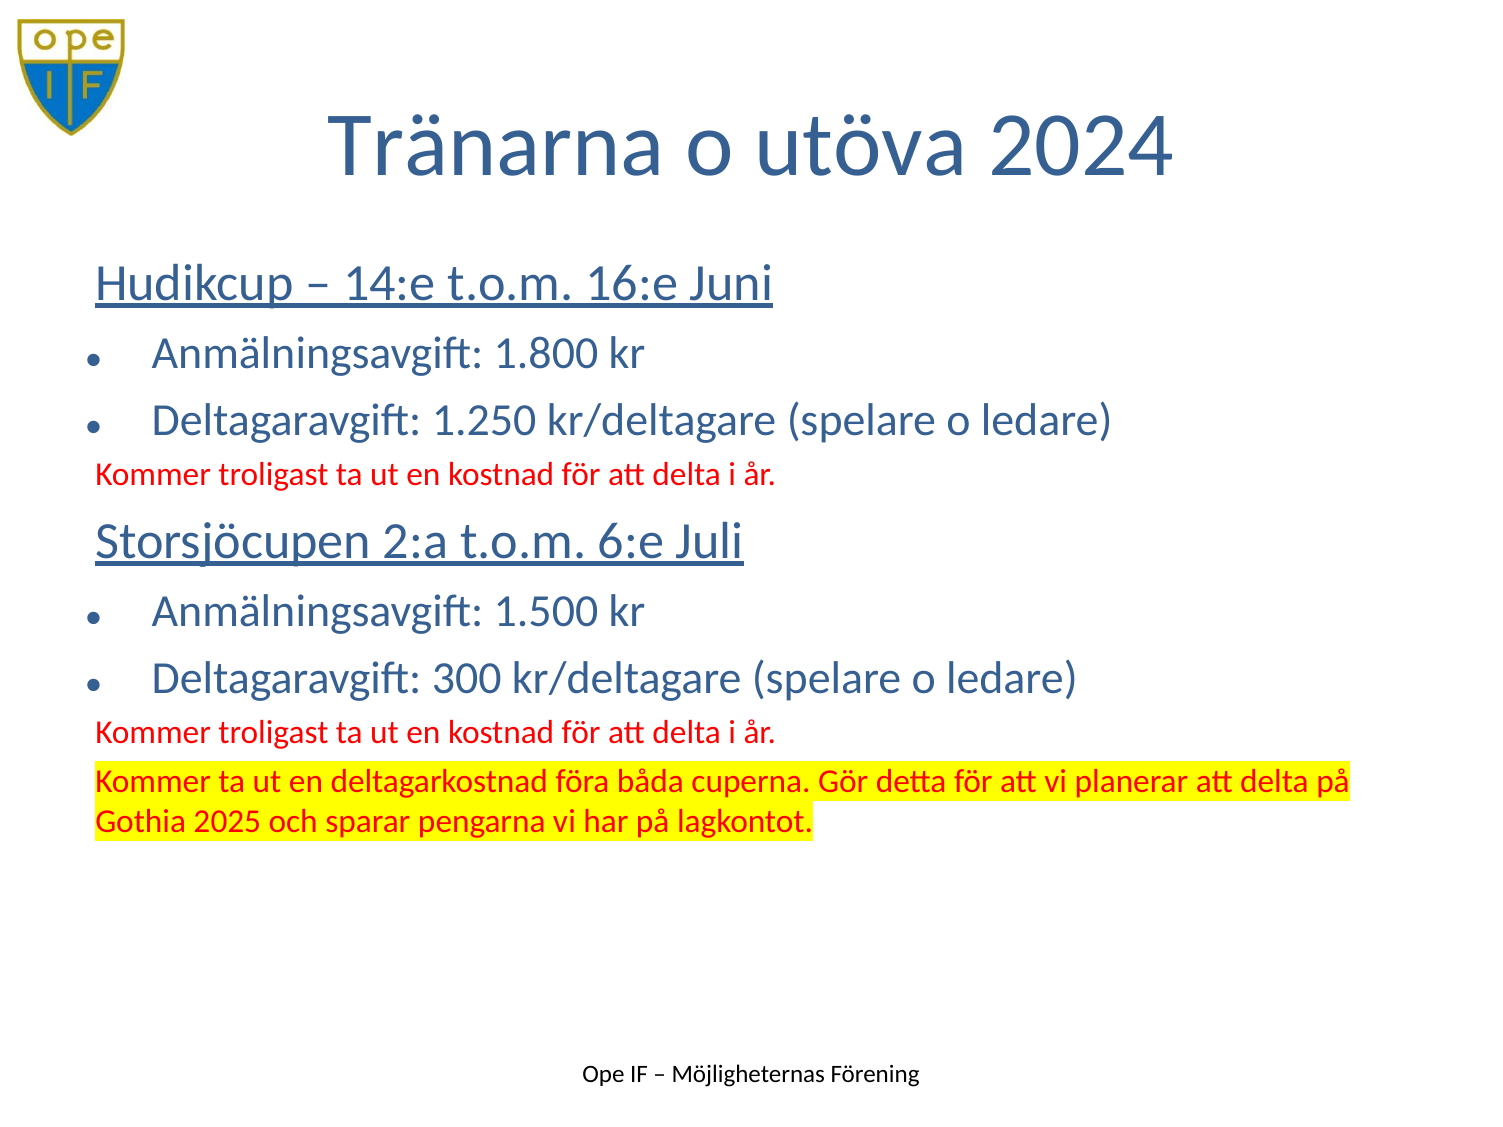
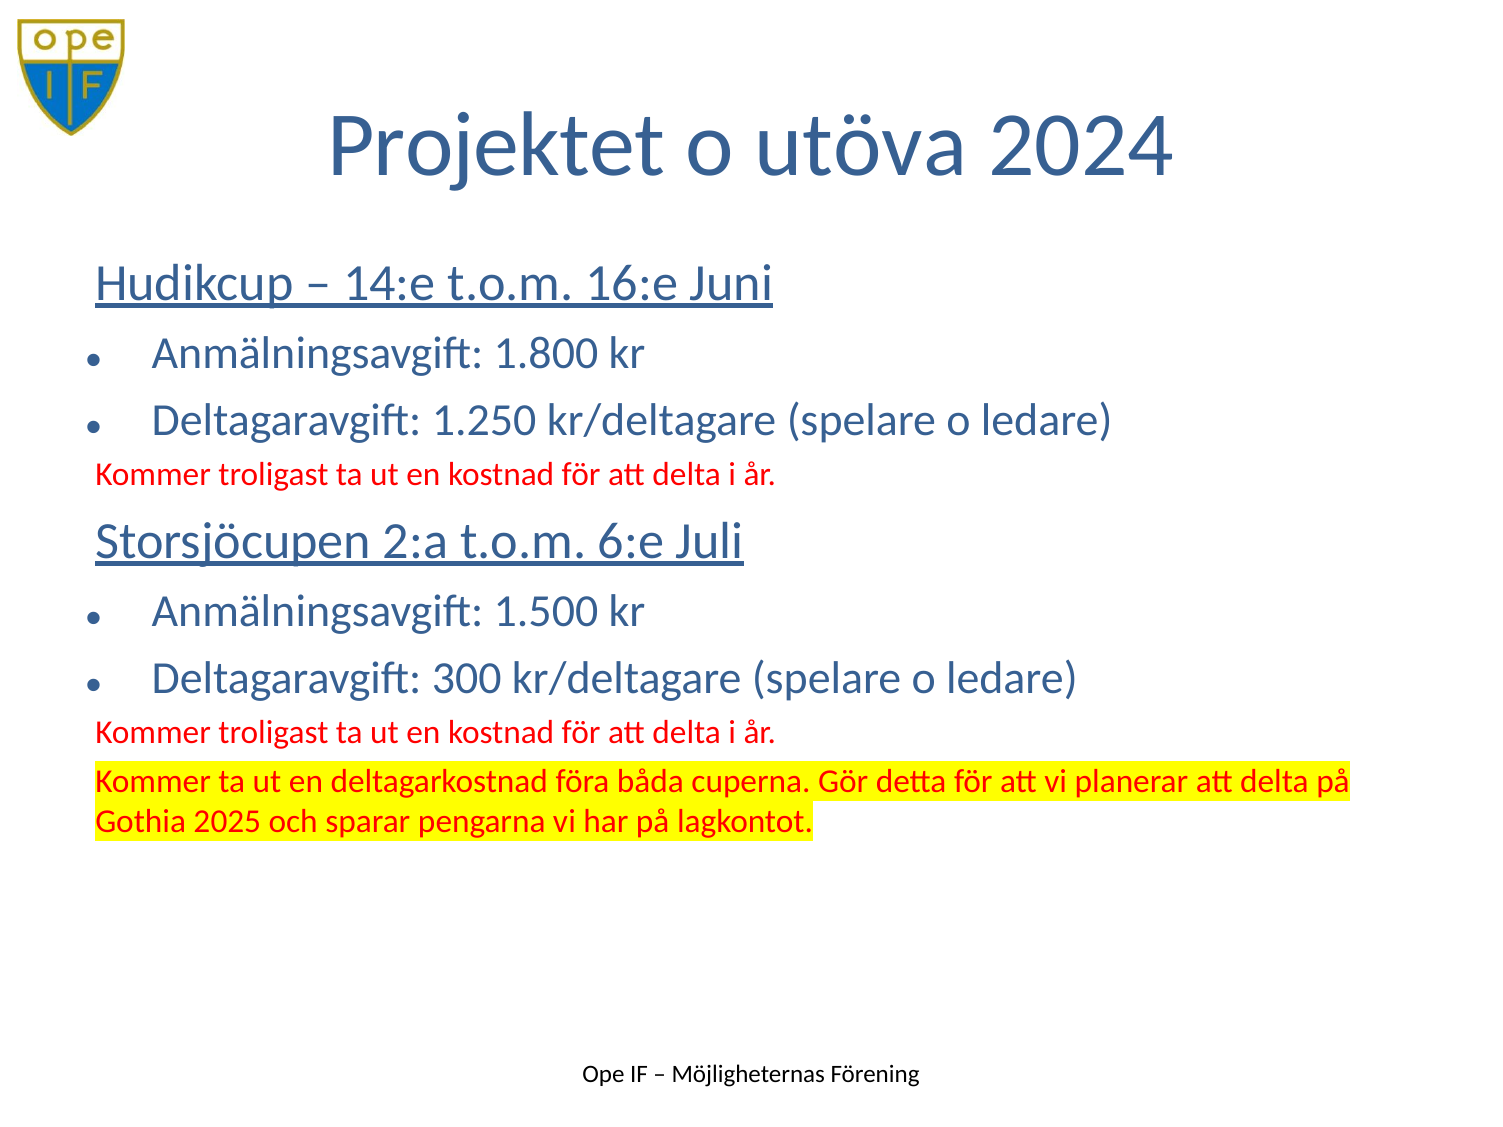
Tränarna: Tränarna -> Projektet
